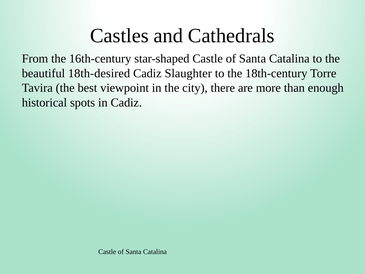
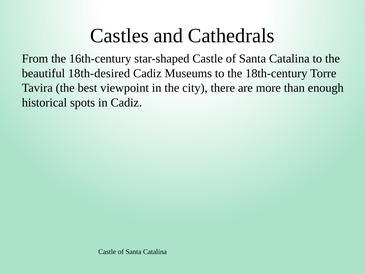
Slaughter: Slaughter -> Museums
